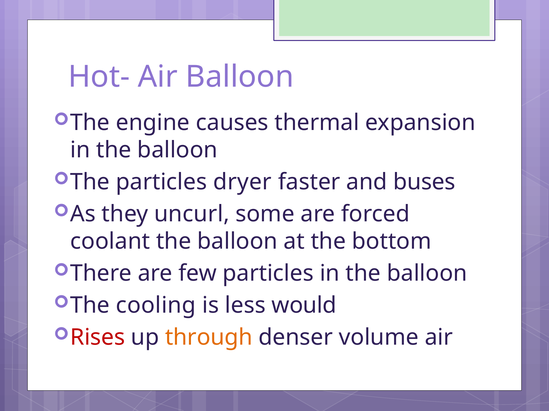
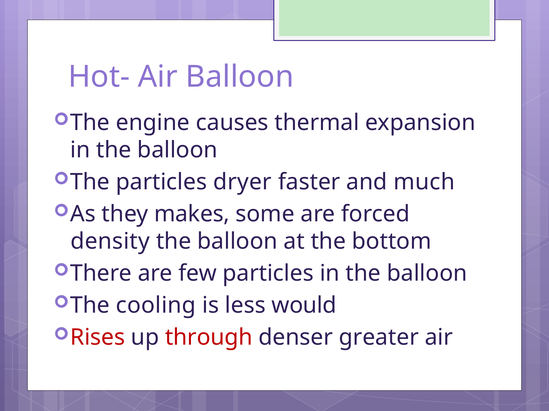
buses: buses -> much
uncurl: uncurl -> makes
coolant: coolant -> density
through colour: orange -> red
volume: volume -> greater
